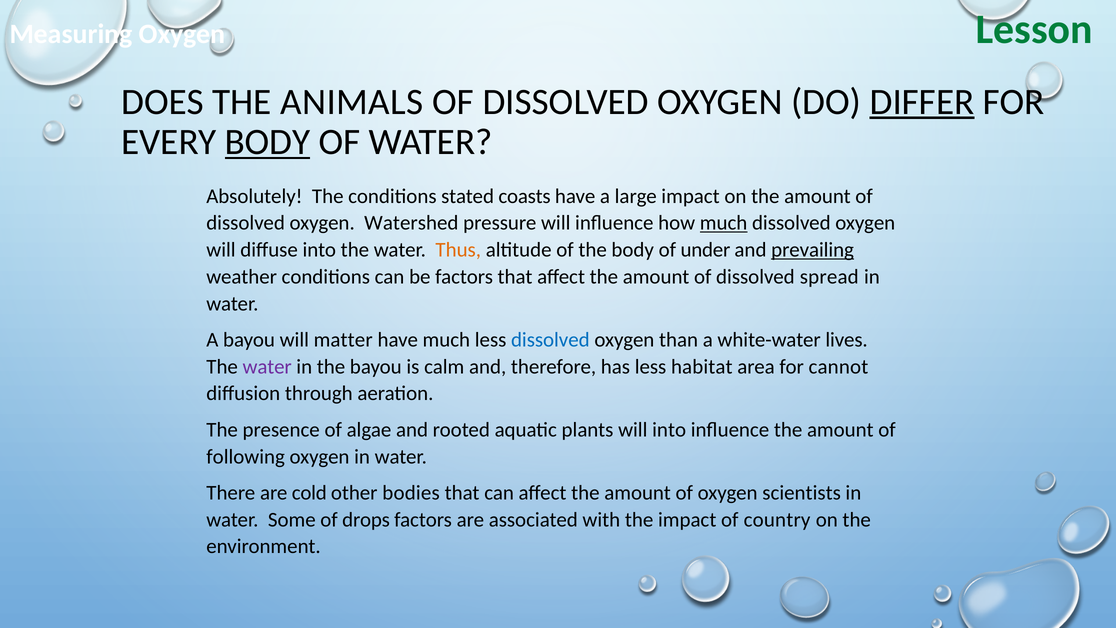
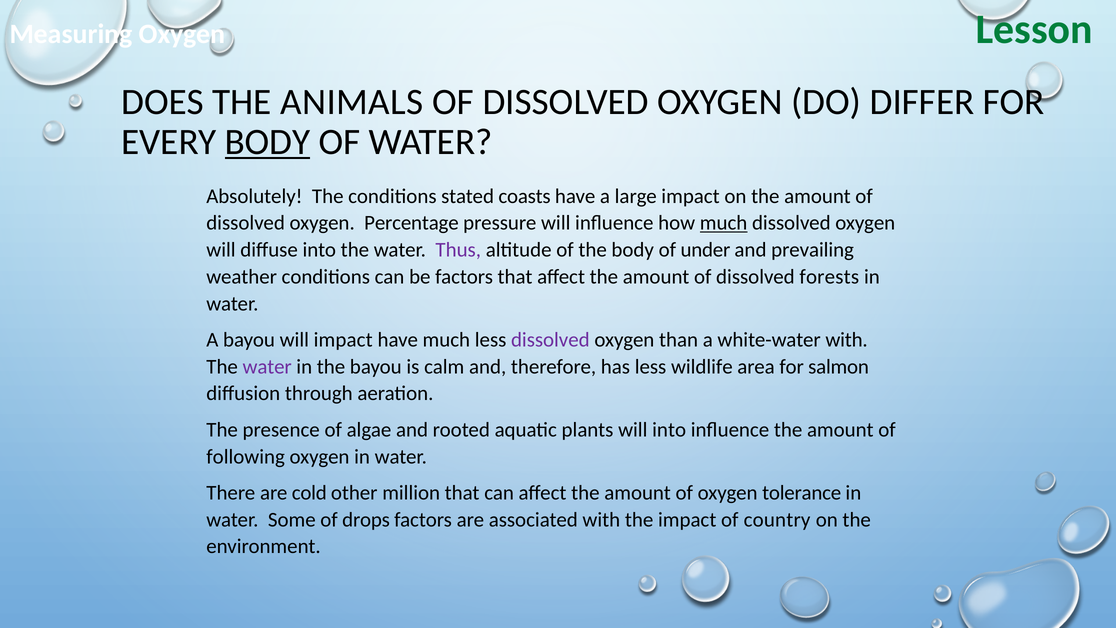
DIFFER underline: present -> none
Watershed: Watershed -> Percentage
Thus colour: orange -> purple
prevailing underline: present -> none
spread: spread -> forests
will matter: matter -> impact
dissolved at (550, 340) colour: blue -> purple
white-water lives: lives -> with
habitat: habitat -> wildlife
cannot: cannot -> salmon
bodies: bodies -> million
scientists: scientists -> tolerance
